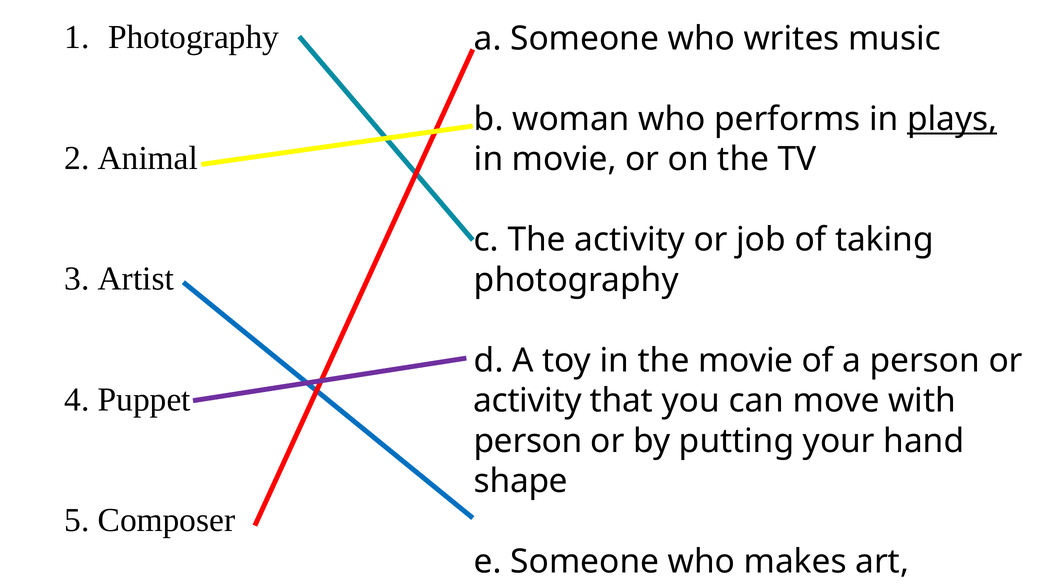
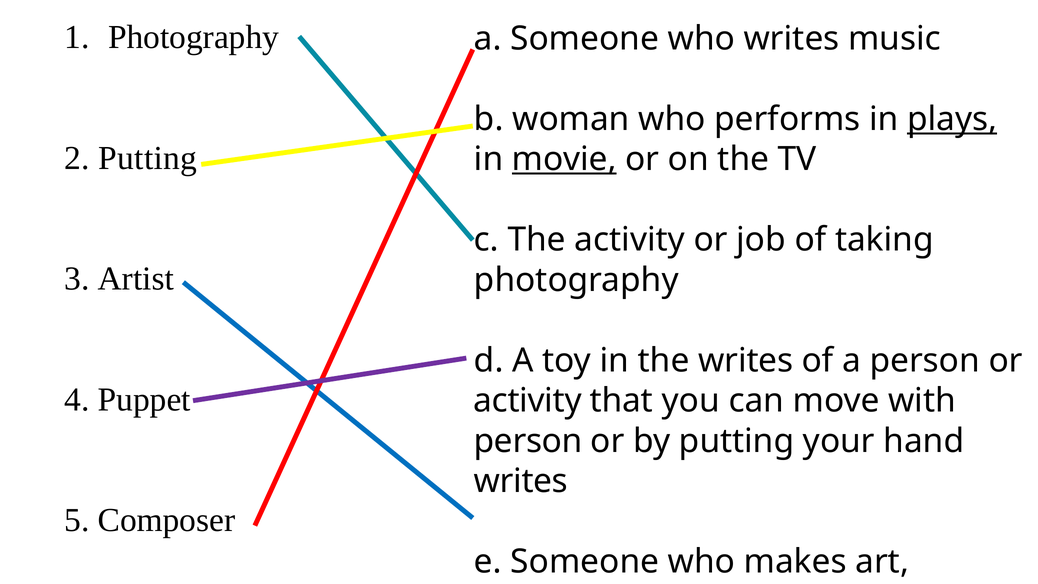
2 Animal: Animal -> Putting
movie at (564, 159) underline: none -> present
the movie: movie -> writes
shape at (521, 481): shape -> writes
